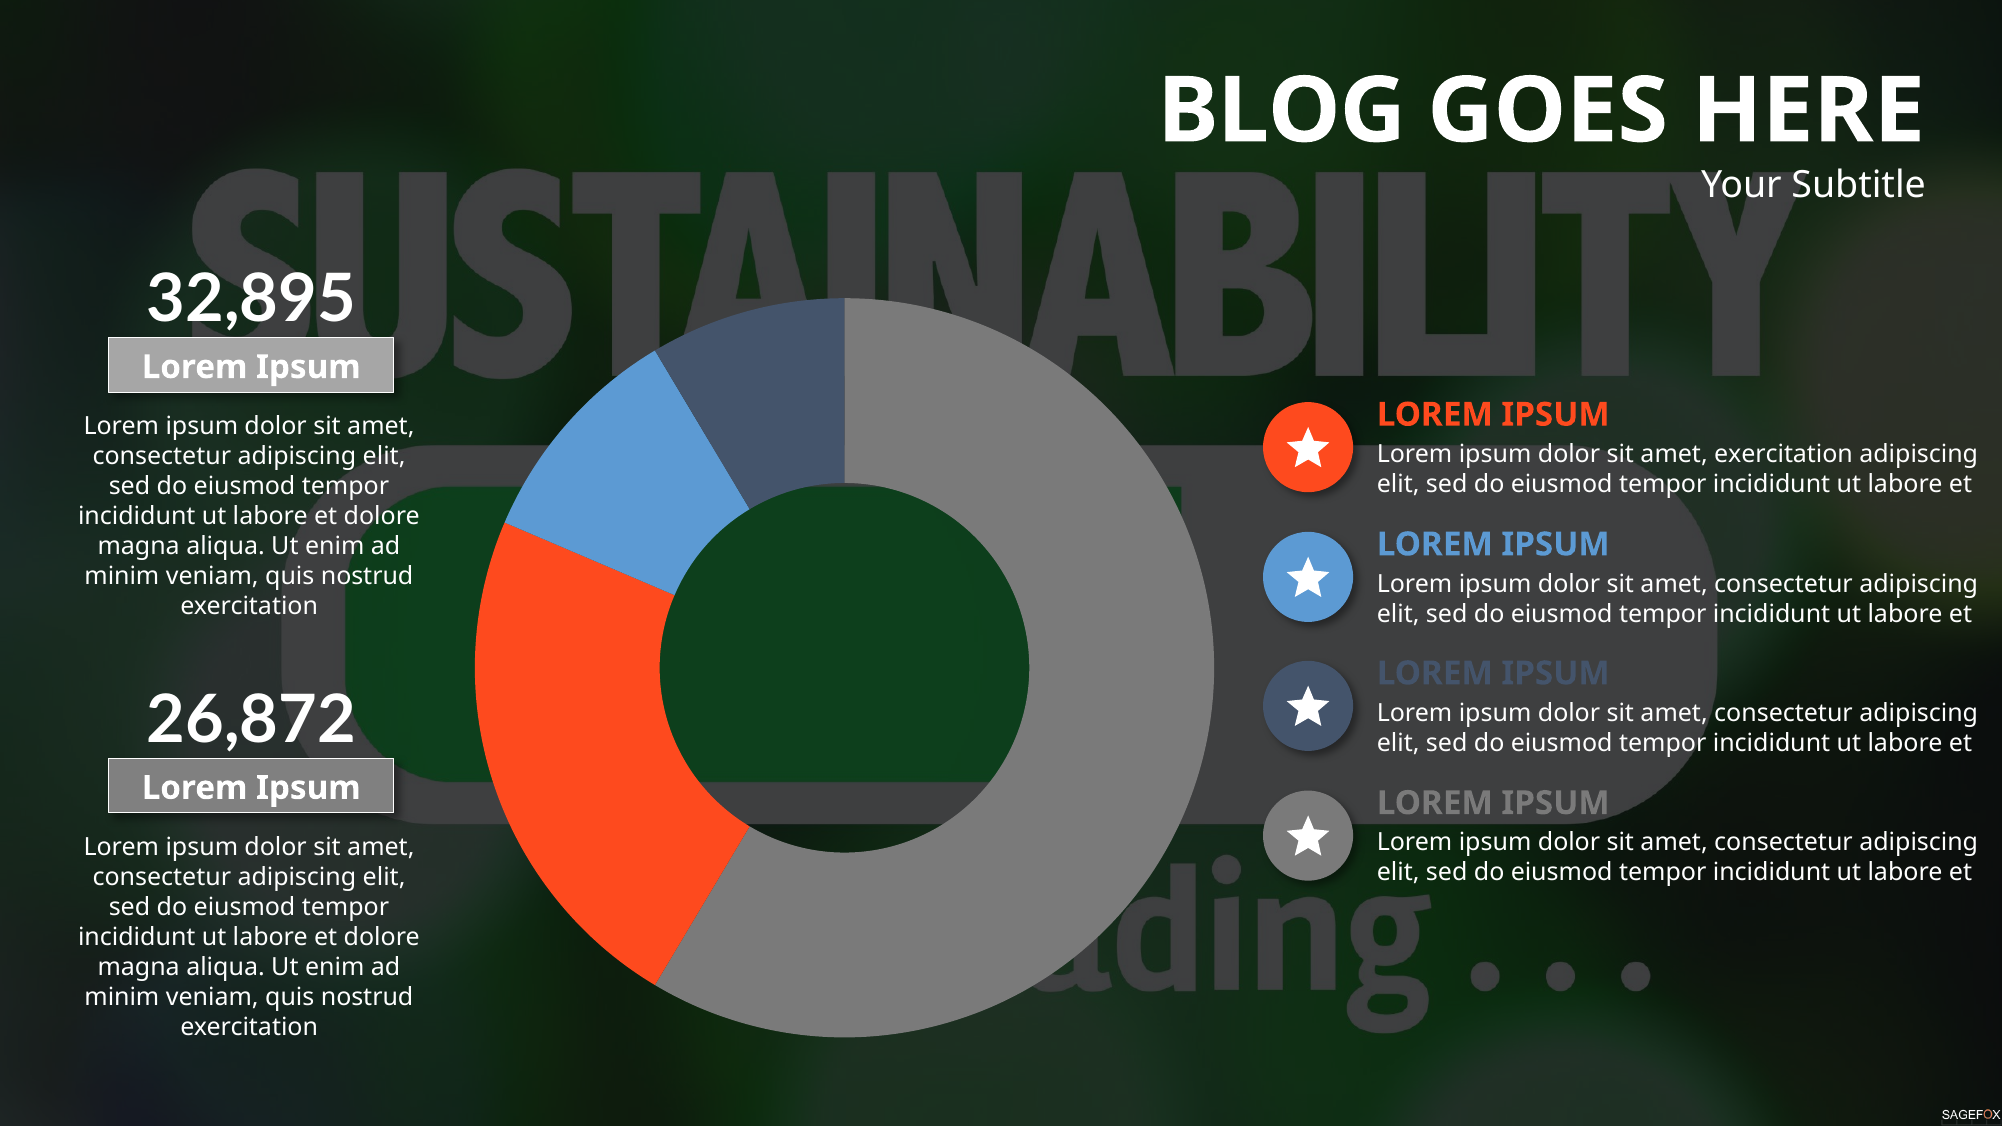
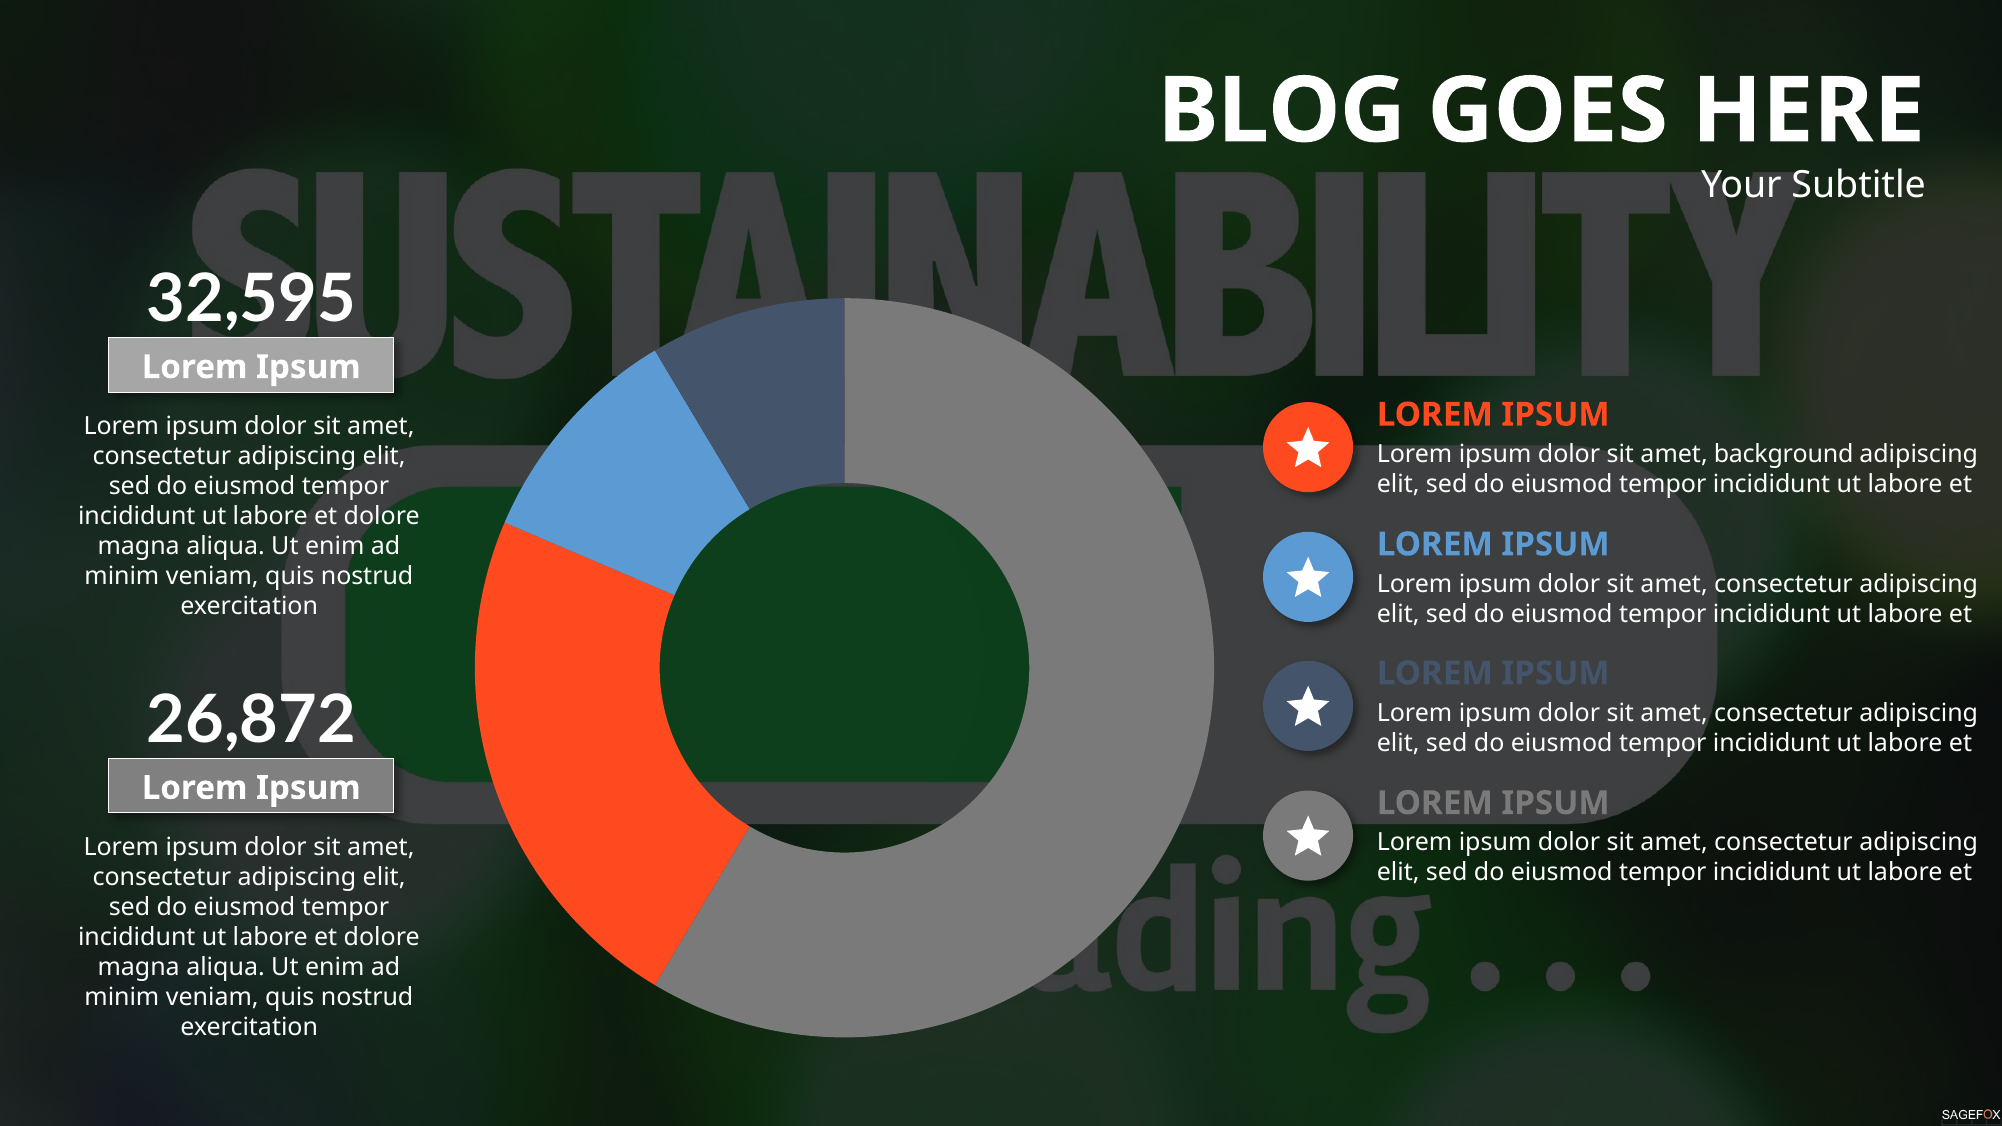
32,895: 32,895 -> 32,595
amet exercitation: exercitation -> background
